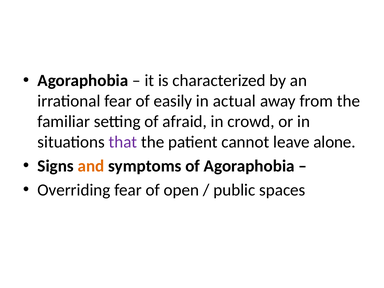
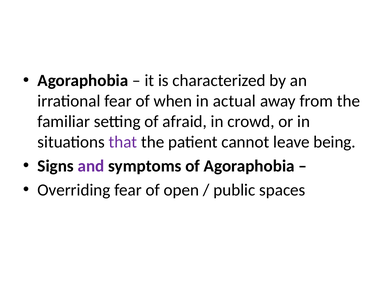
easily: easily -> when
alone: alone -> being
and colour: orange -> purple
